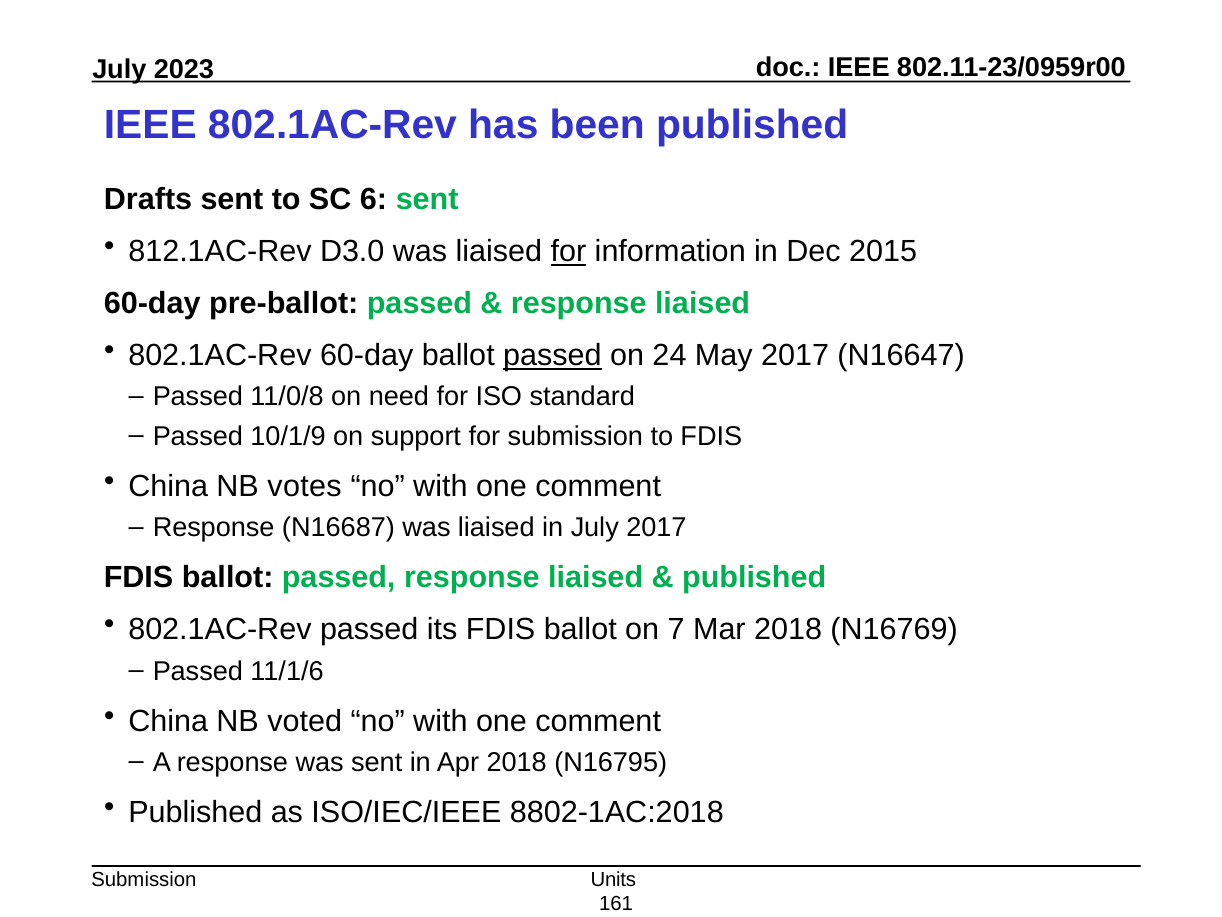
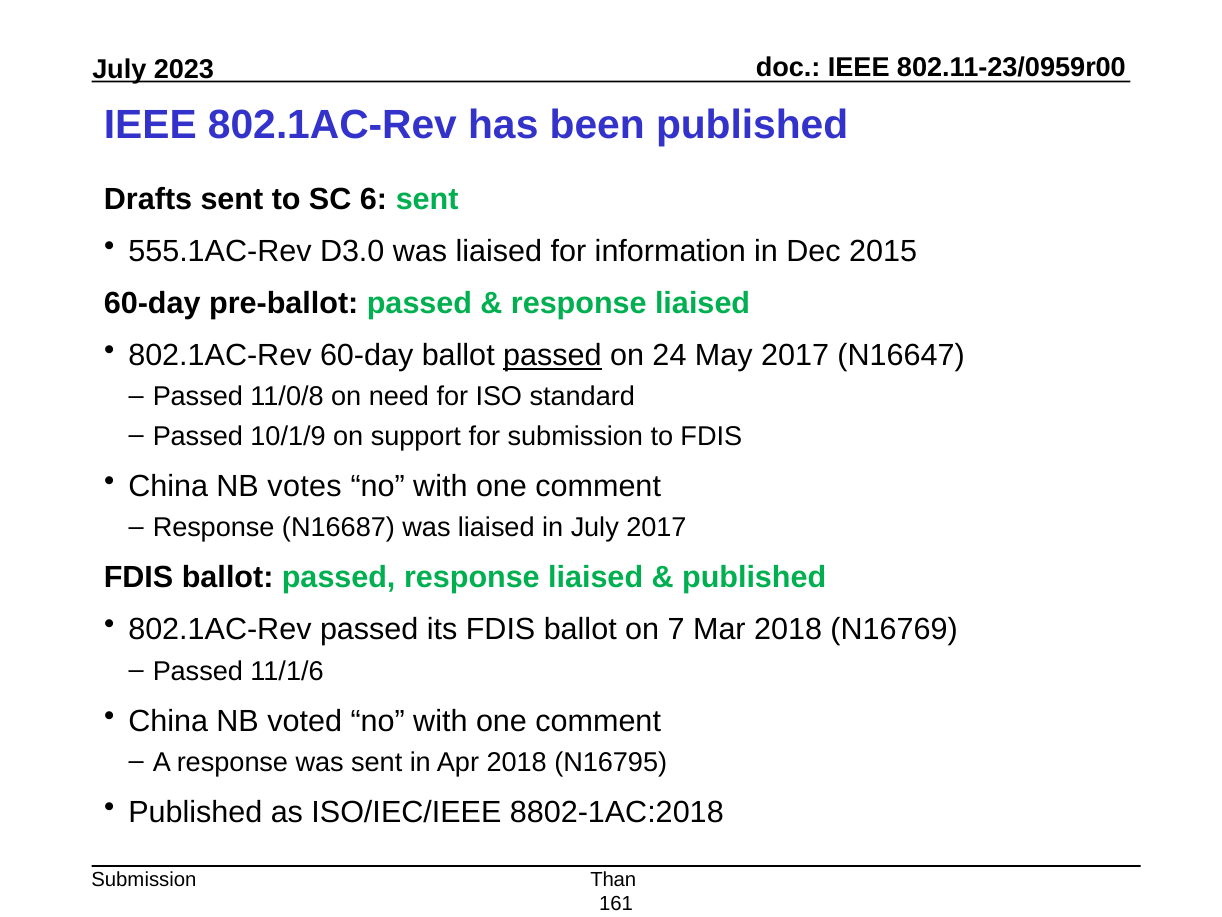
812.1AC-Rev: 812.1AC-Rev -> 555.1AC-Rev
for at (568, 252) underline: present -> none
Units: Units -> Than
